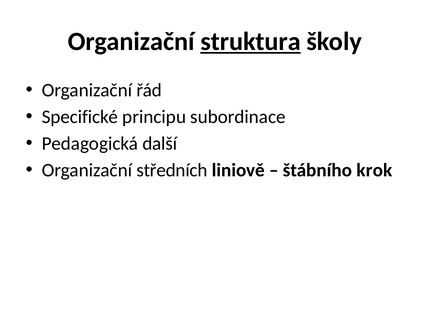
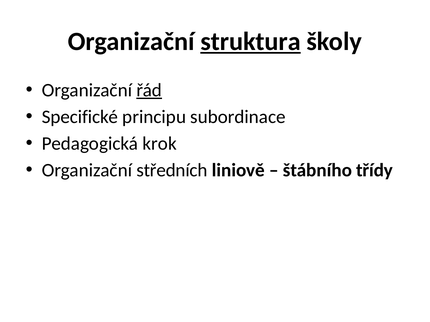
řád underline: none -> present
další: další -> krok
krok: krok -> třídy
